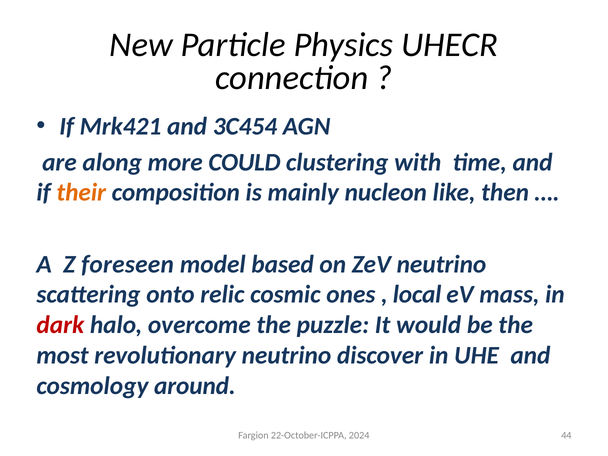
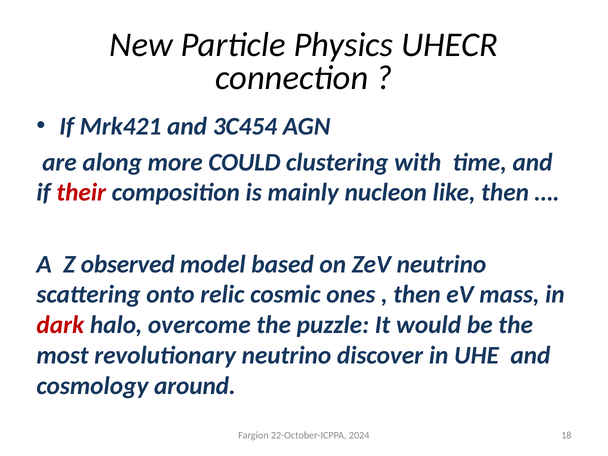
their colour: orange -> red
foreseen: foreseen -> observed
local at (417, 295): local -> then
44: 44 -> 18
